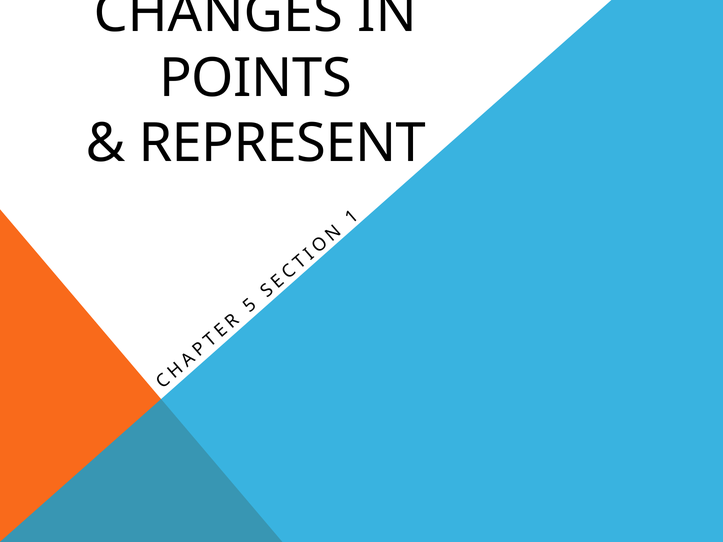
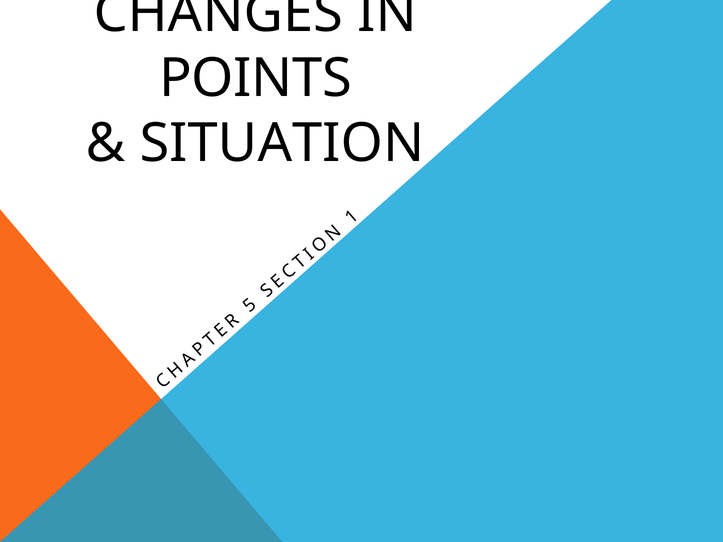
REPRESENT: REPRESENT -> SITUATION
